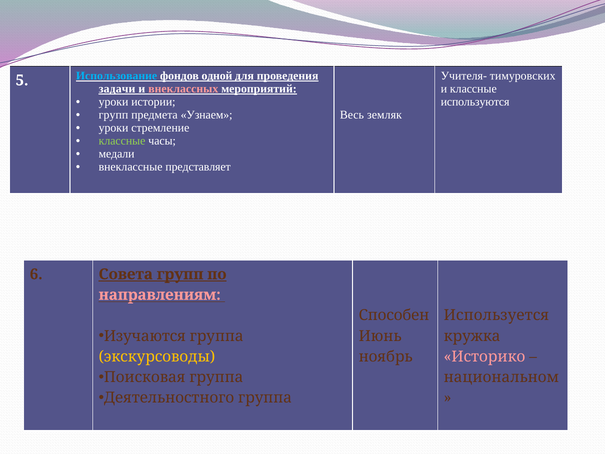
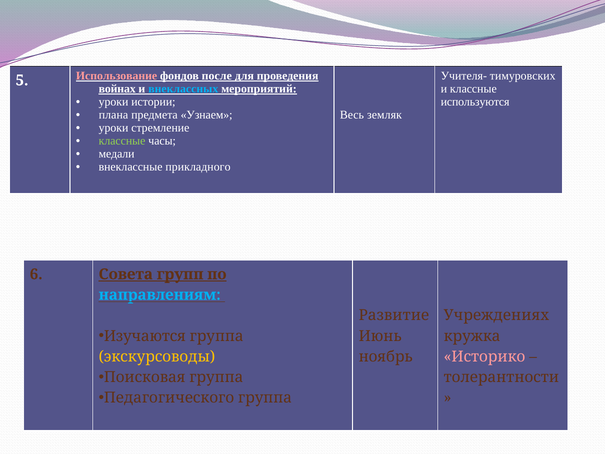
Использование colour: light blue -> pink
одной: одной -> после
задачи: задачи -> войнах
внеклассных colour: pink -> light blue
групп at (113, 115): групп -> плана
представляет: представляет -> прикладного
направлениям colour: pink -> light blue
Способен: Способен -> Развитие
Используется: Используется -> Учреждениях
национальном: национальном -> толерантности
Деятельностного: Деятельностного -> Педагогического
